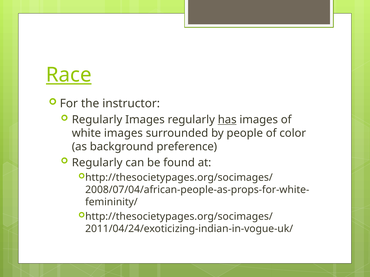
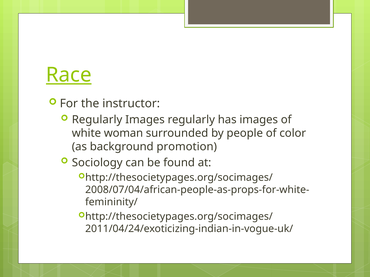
has underline: present -> none
white images: images -> woman
preference: preference -> promotion
Regularly at (97, 163): Regularly -> Sociology
